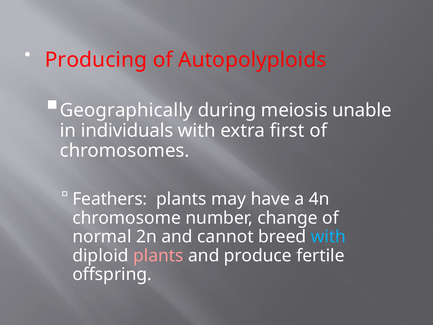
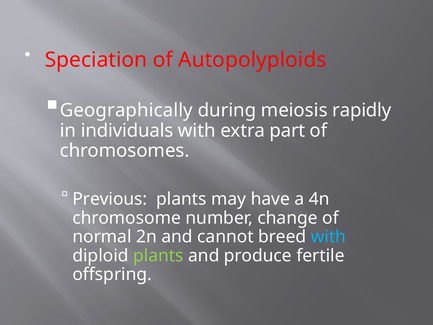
Producing: Producing -> Speciation
unable: unable -> rapidly
first: first -> part
Feathers: Feathers -> Previous
plants at (158, 255) colour: pink -> light green
